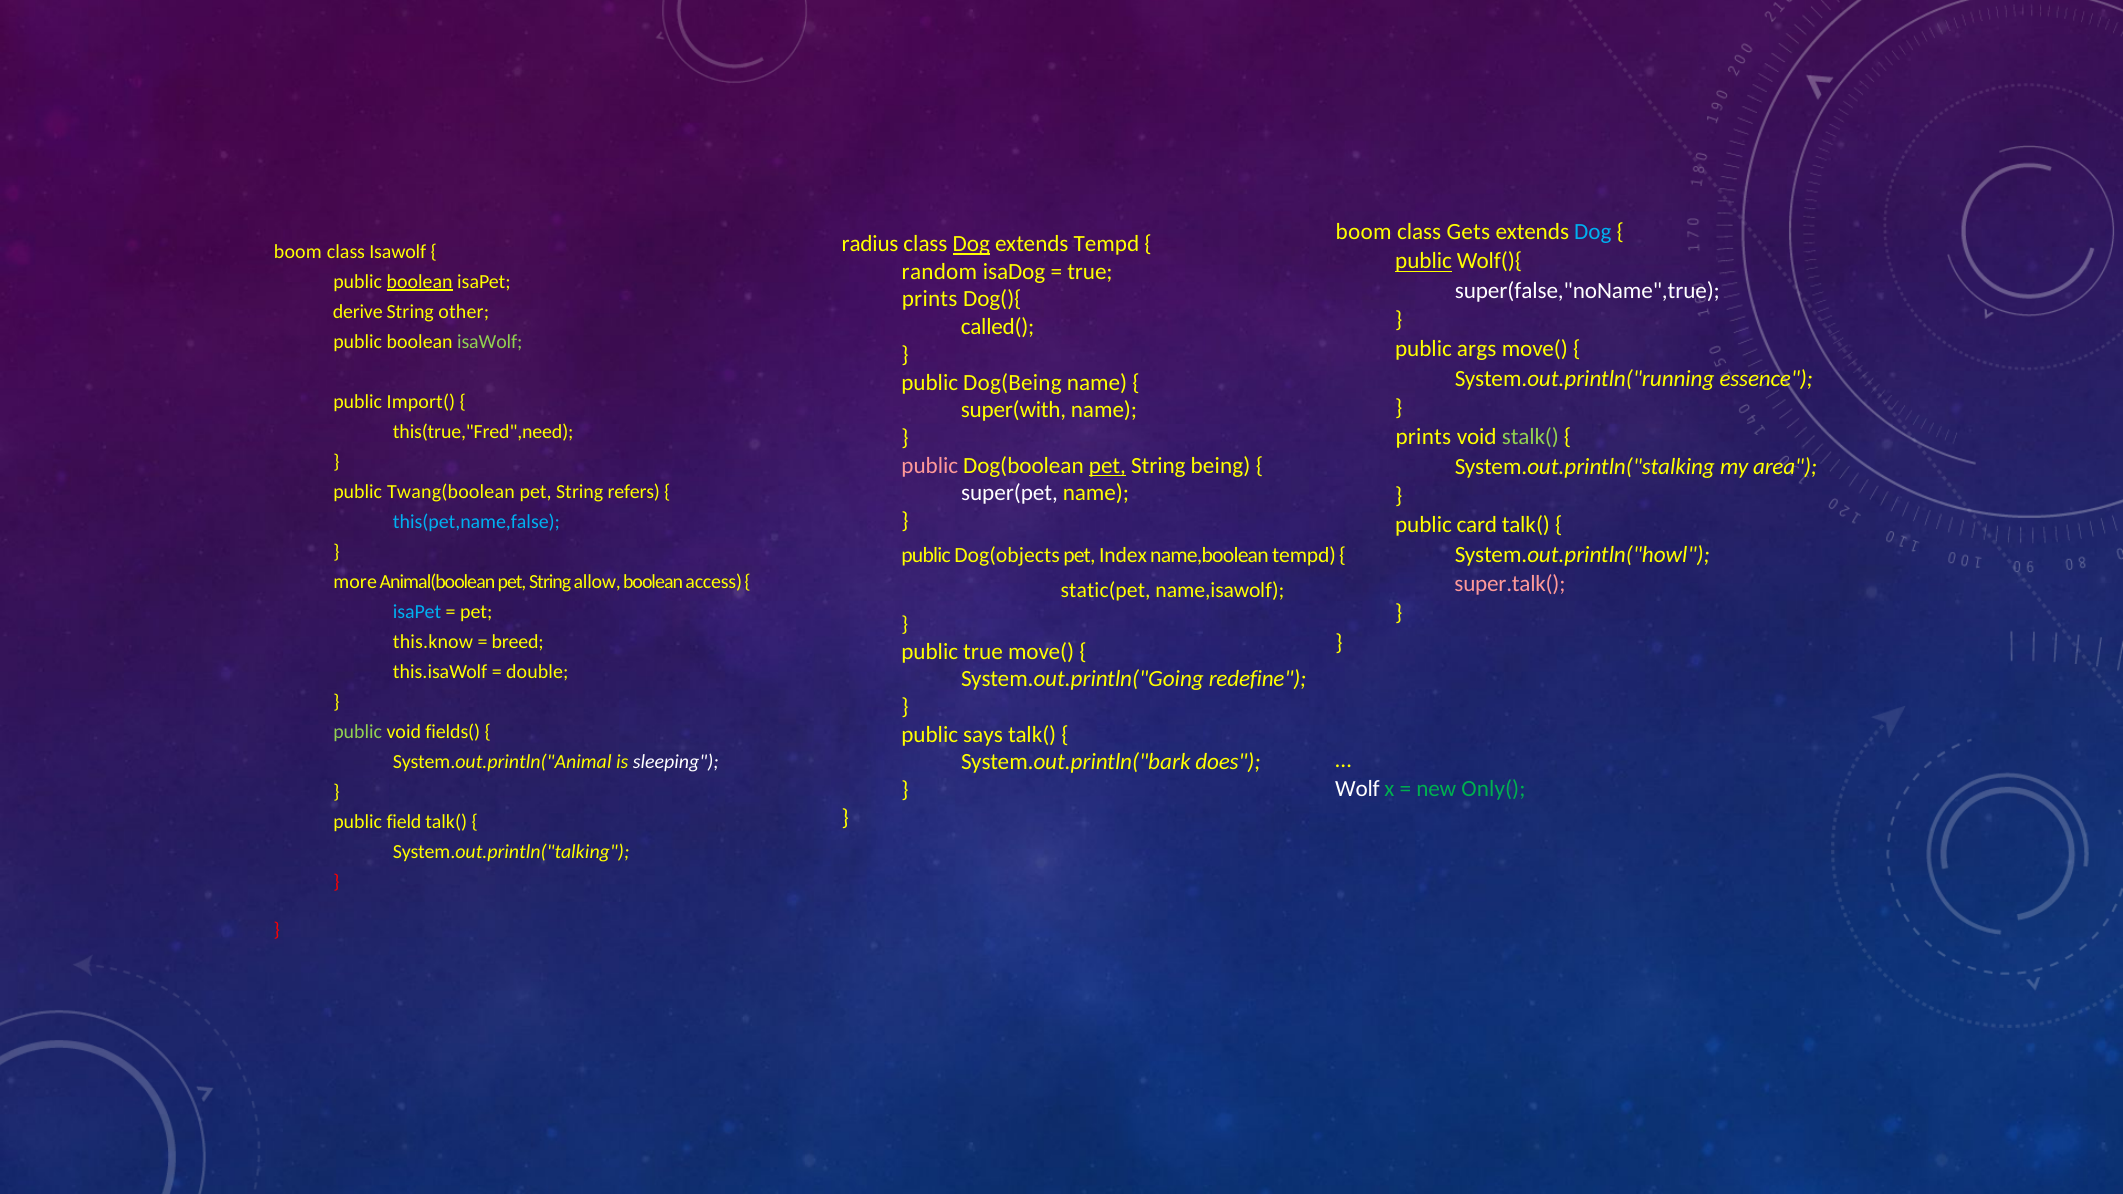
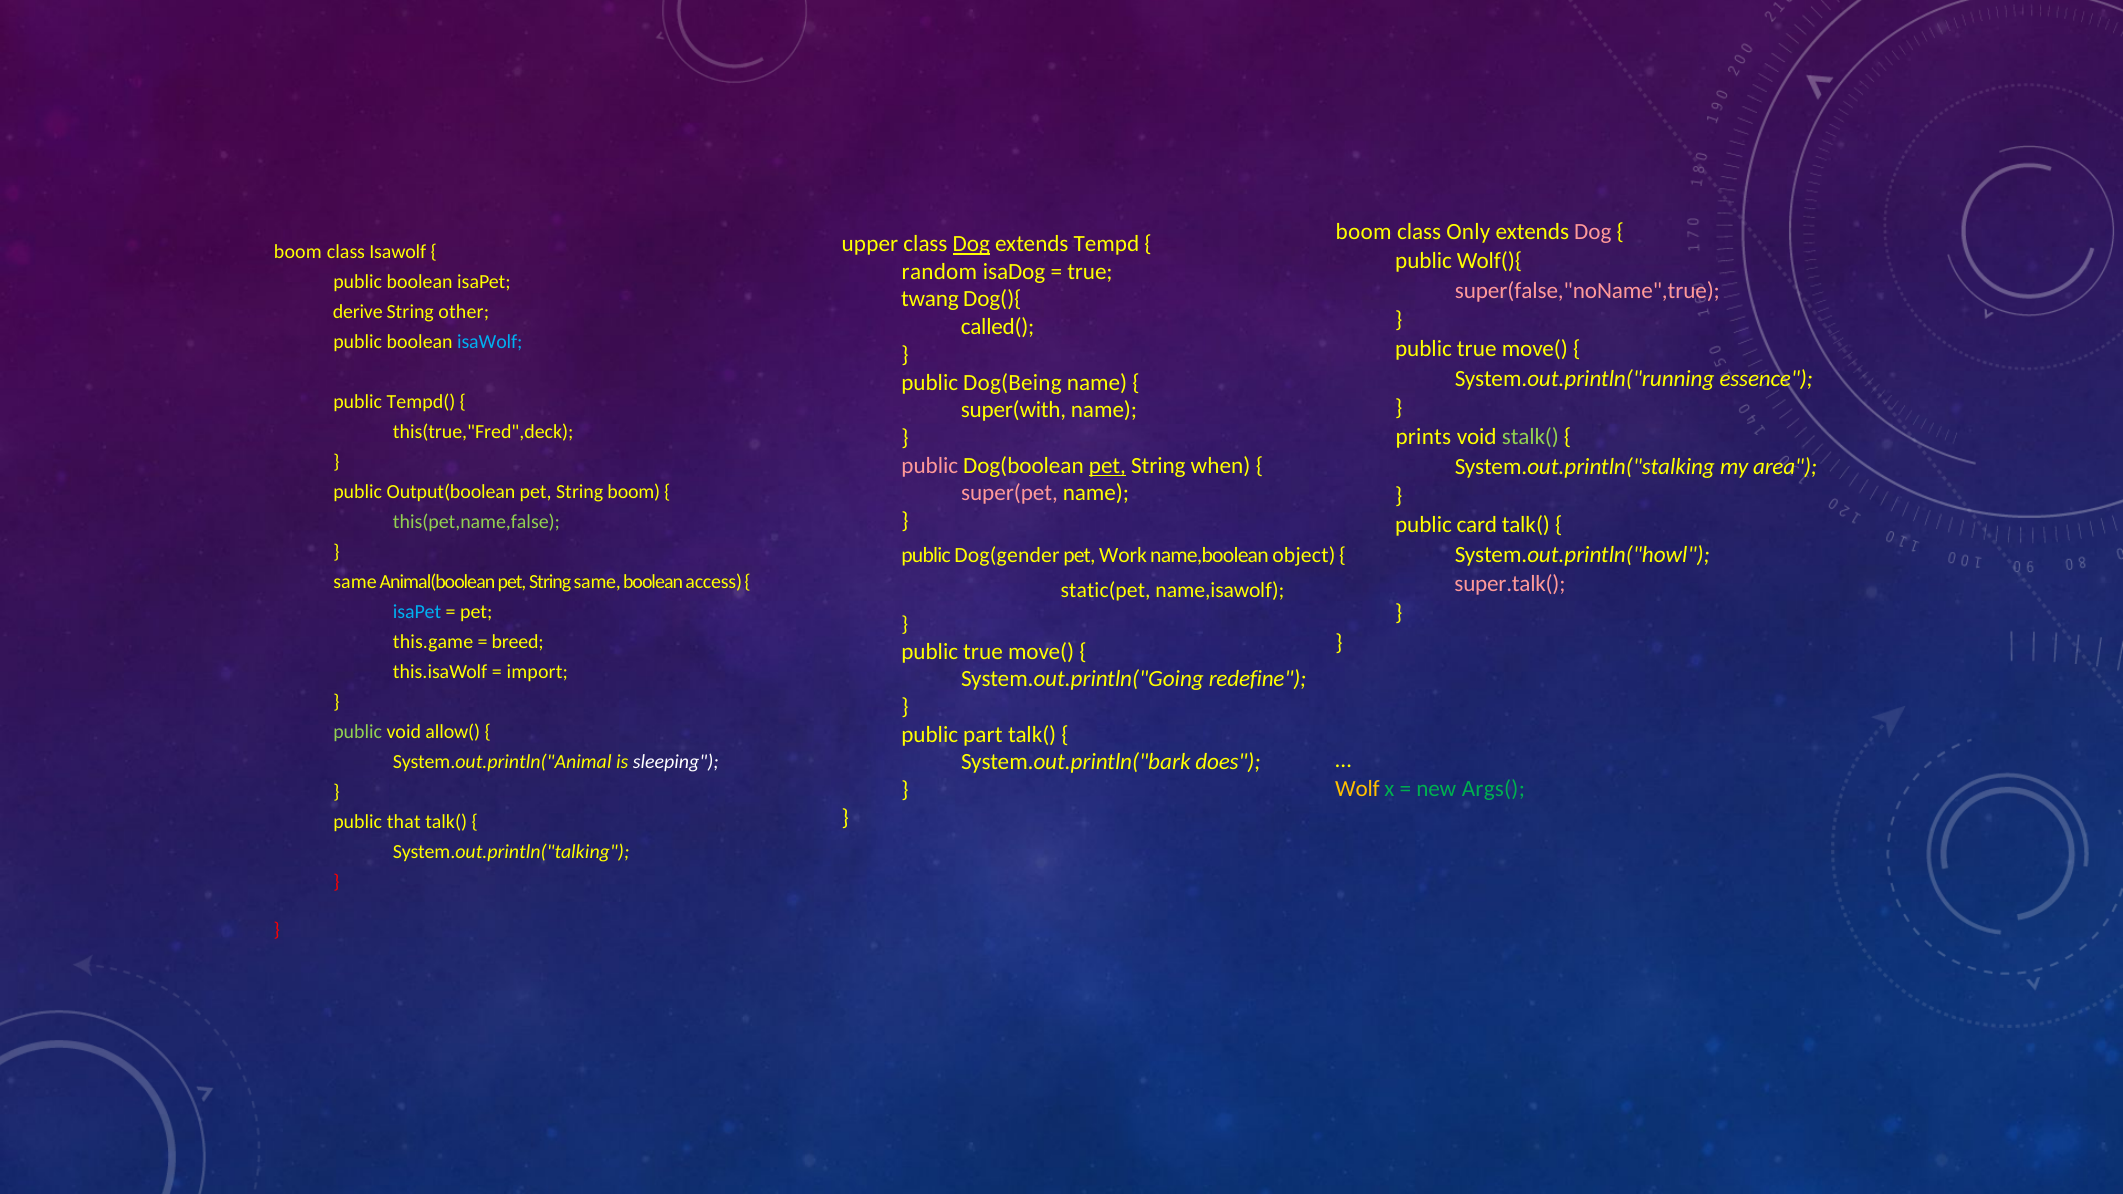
Gets: Gets -> Only
Dog at (1593, 232) colour: light blue -> pink
radius: radius -> upper
public at (1424, 261) underline: present -> none
boolean at (420, 282) underline: present -> none
super(false,"noName",true colour: white -> pink
prints at (930, 299): prints -> twang
isaWolf at (490, 342) colour: light green -> light blue
args at (1477, 349): args -> true
Import(: Import( -> Tempd(
this(true,"Fred",need: this(true,"Fred",need -> this(true,"Fred",deck
being: being -> when
Twang(boolean: Twang(boolean -> Output(boolean
String refers: refers -> boom
super(pet colour: white -> pink
this(pet,name,false colour: light blue -> light green
Dog(objects: Dog(objects -> Dog(gender
Index: Index -> Work
name,boolean tempd: tempd -> object
more at (355, 582): more -> same
String allow: allow -> same
this.know: this.know -> this.game
double: double -> import
fields(: fields( -> allow(
says: says -> part
Wolf colour: white -> yellow
Only(: Only( -> Args(
field: field -> that
